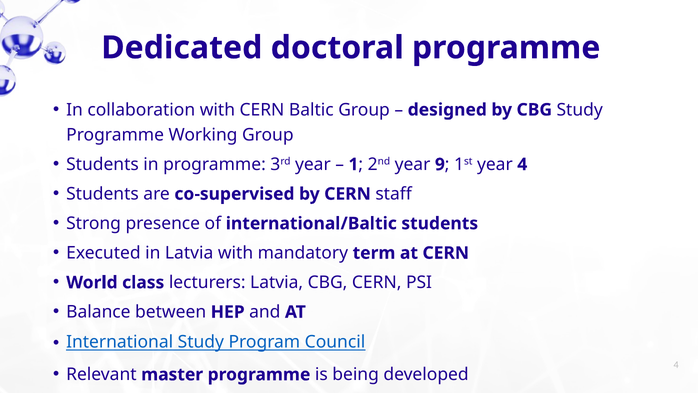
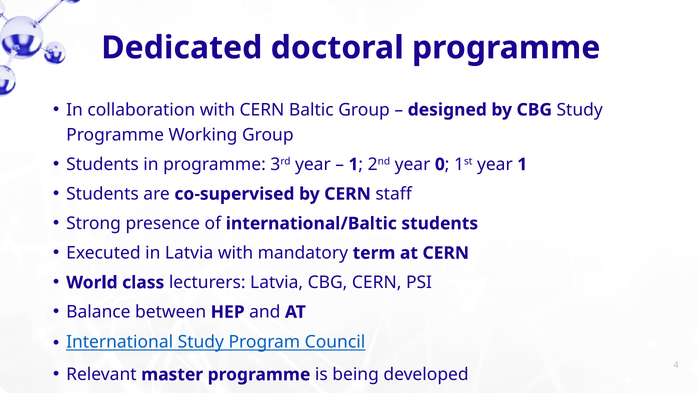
9: 9 -> 0
year 4: 4 -> 1
